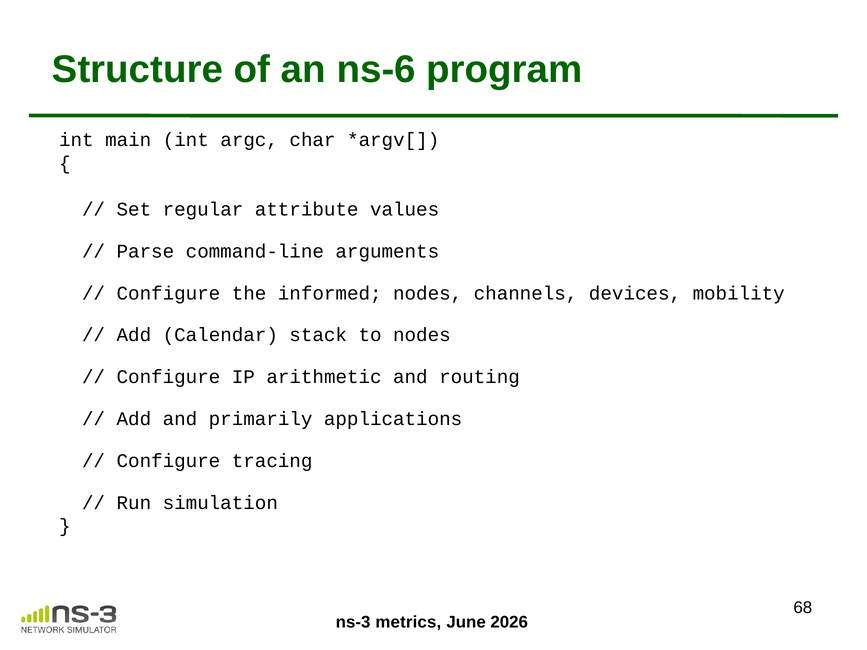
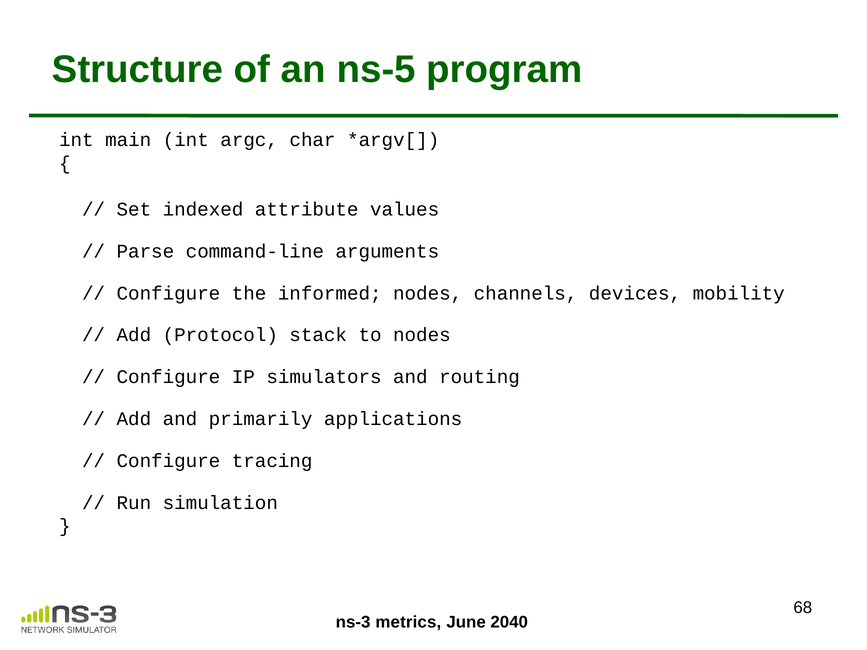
ns-6: ns-6 -> ns-5
regular: regular -> indexed
Calendar: Calendar -> Protocol
arithmetic: arithmetic -> simulators
2026: 2026 -> 2040
